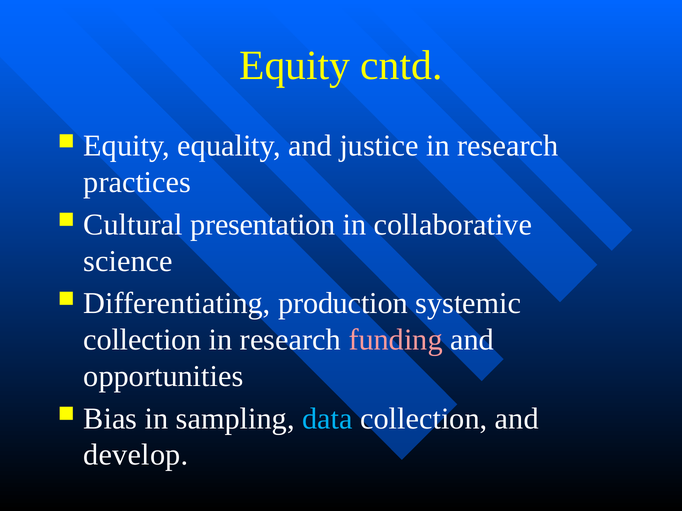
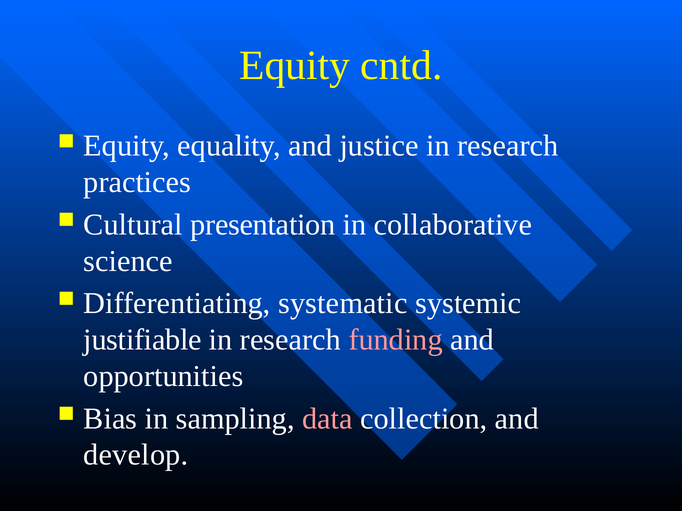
production: production -> systematic
collection at (142, 340): collection -> justifiable
data colour: light blue -> pink
